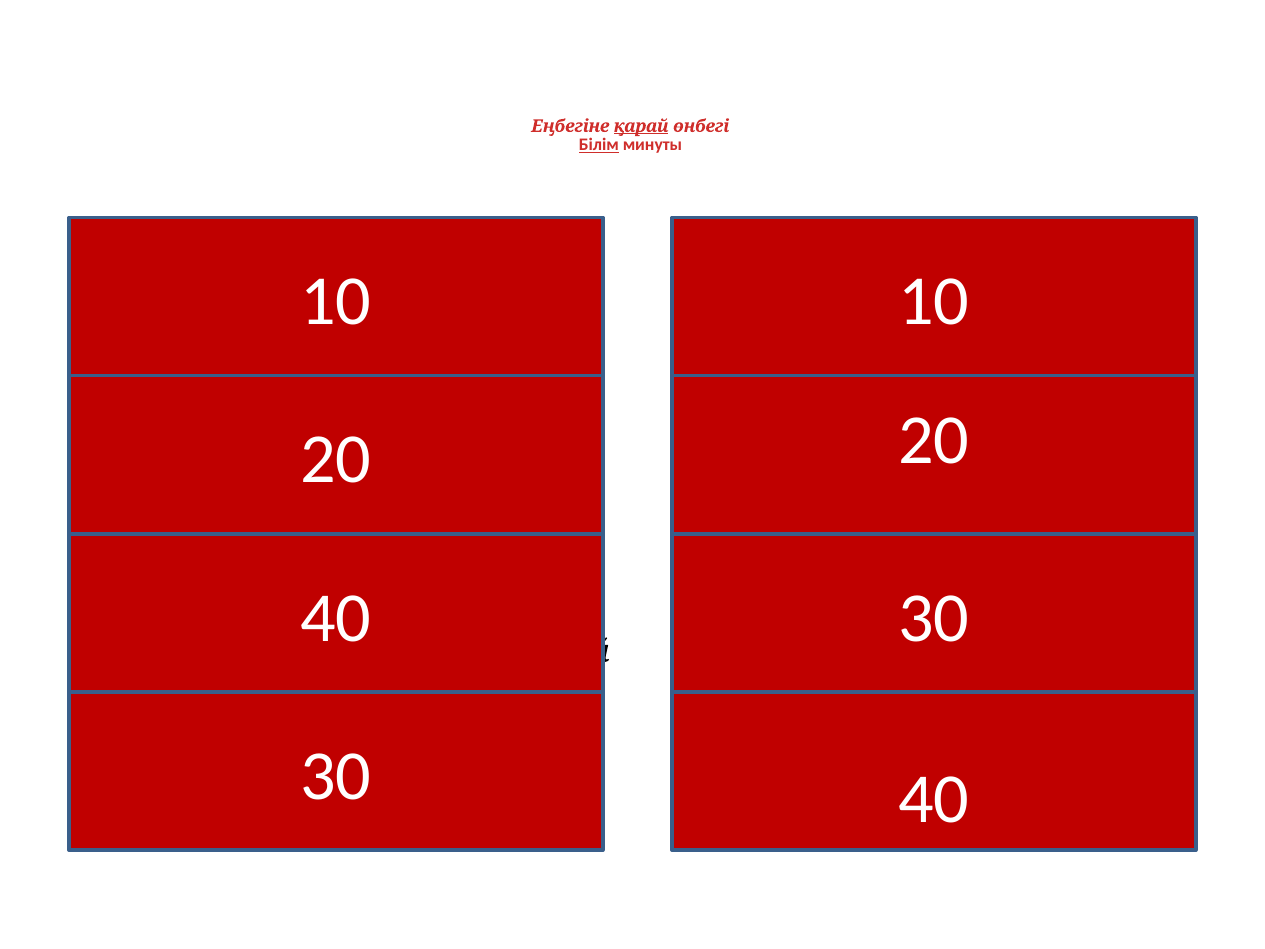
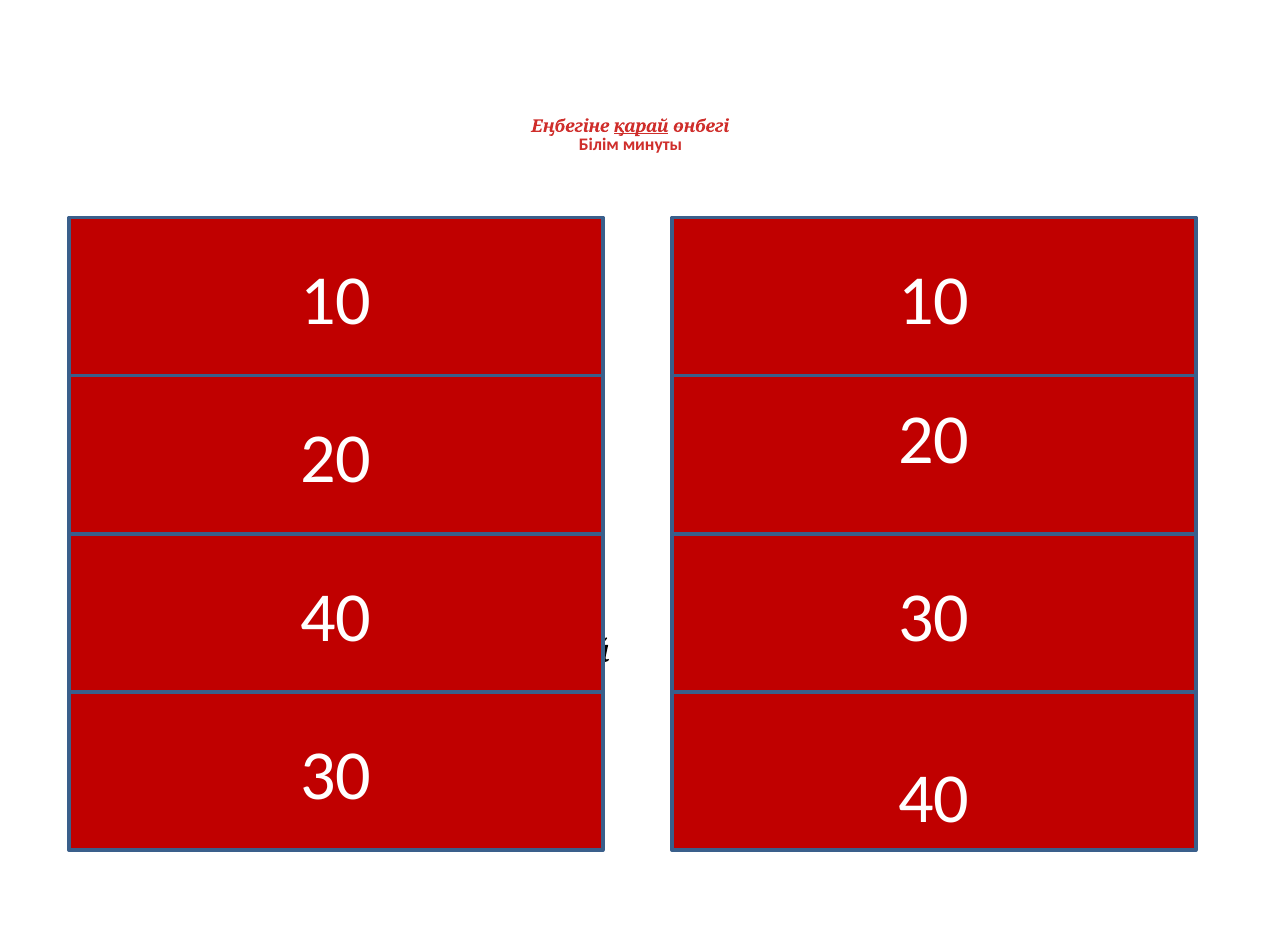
Білім underline: present -> none
